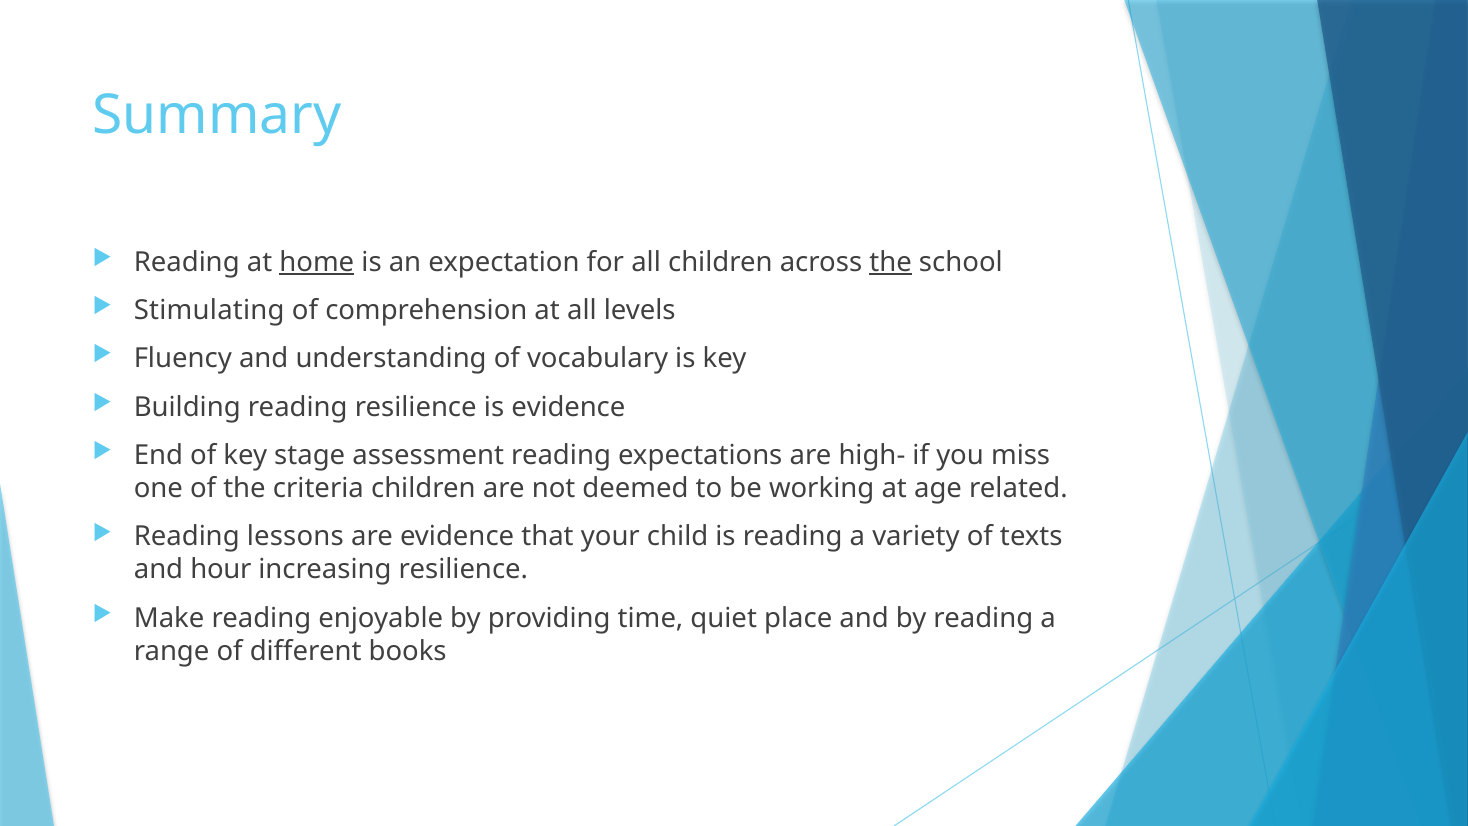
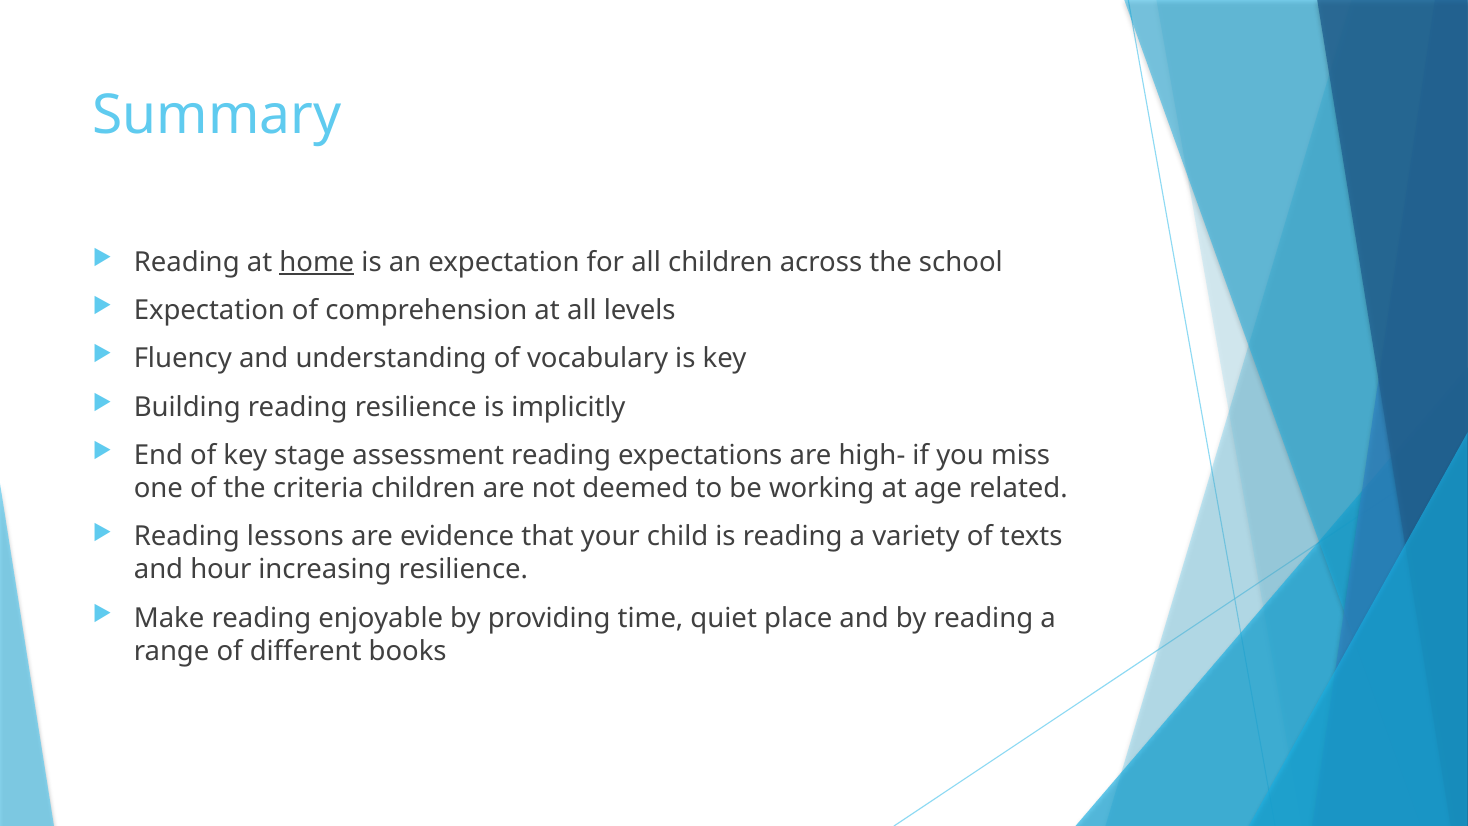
the at (891, 262) underline: present -> none
Stimulating at (209, 310): Stimulating -> Expectation
is evidence: evidence -> implicitly
